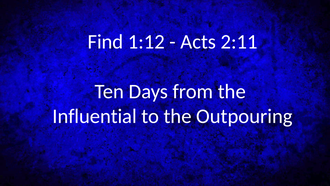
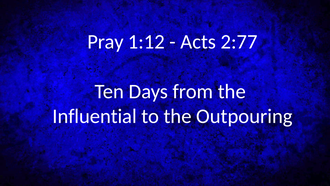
Find: Find -> Pray
2:11: 2:11 -> 2:77
